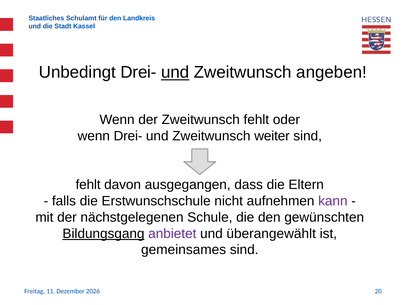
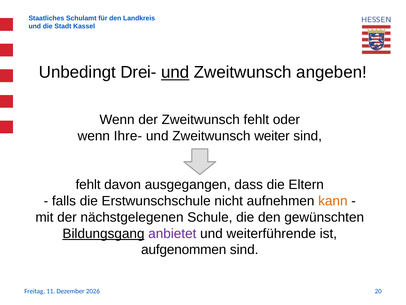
wenn Drei-: Drei- -> Ihre-
kann colour: purple -> orange
überangewählt: überangewählt -> weiterführende
gemeinsames: gemeinsames -> aufgenommen
